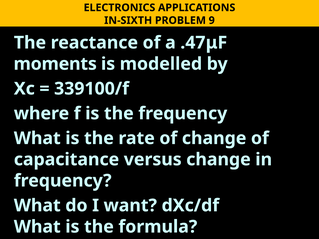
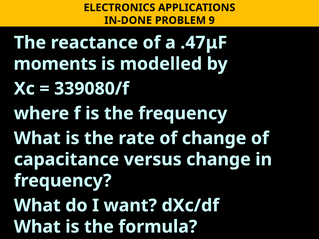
IN-SIXTH: IN-SIXTH -> IN-DONE
339100/f: 339100/f -> 339080/f
